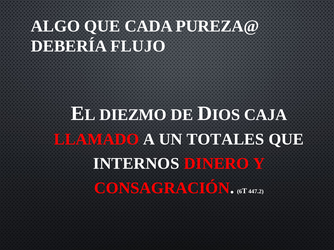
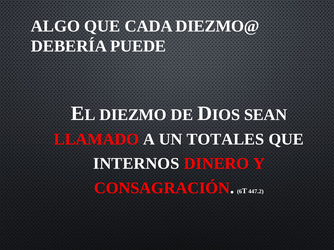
PUREZA@: PUREZA@ -> DIEZMO@
FLUJO: FLUJO -> PUEDE
CAJA: CAJA -> SEAN
